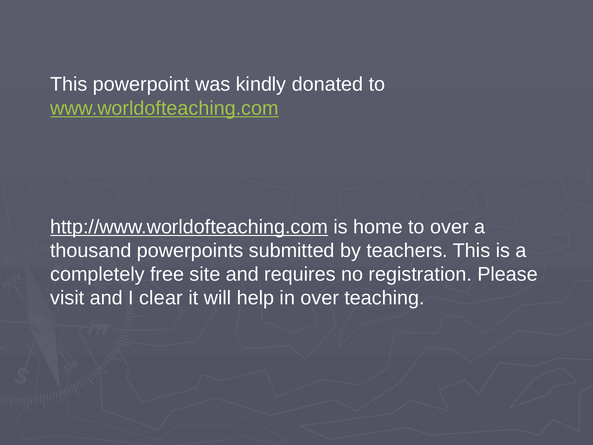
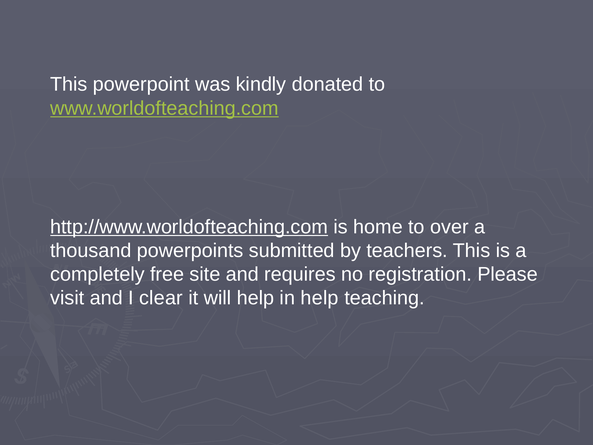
in over: over -> help
